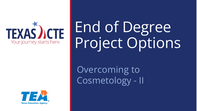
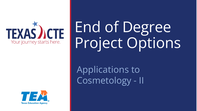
Overcoming: Overcoming -> Applications
